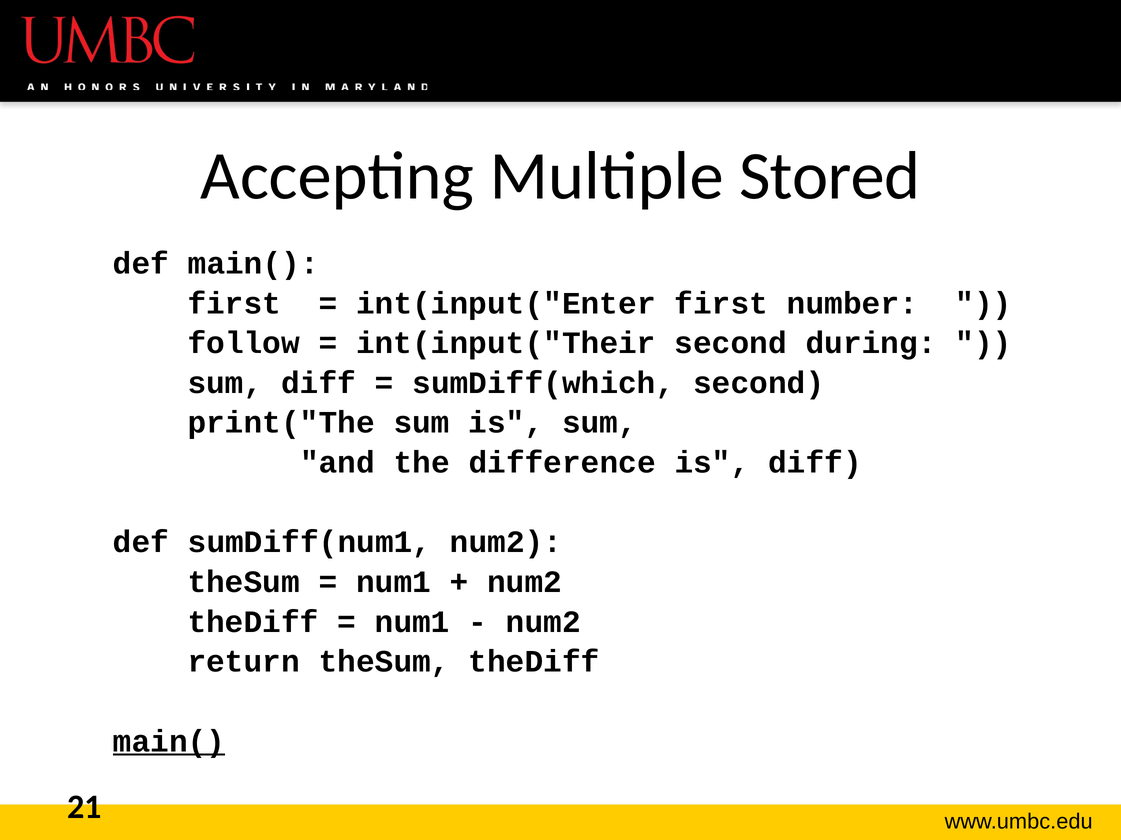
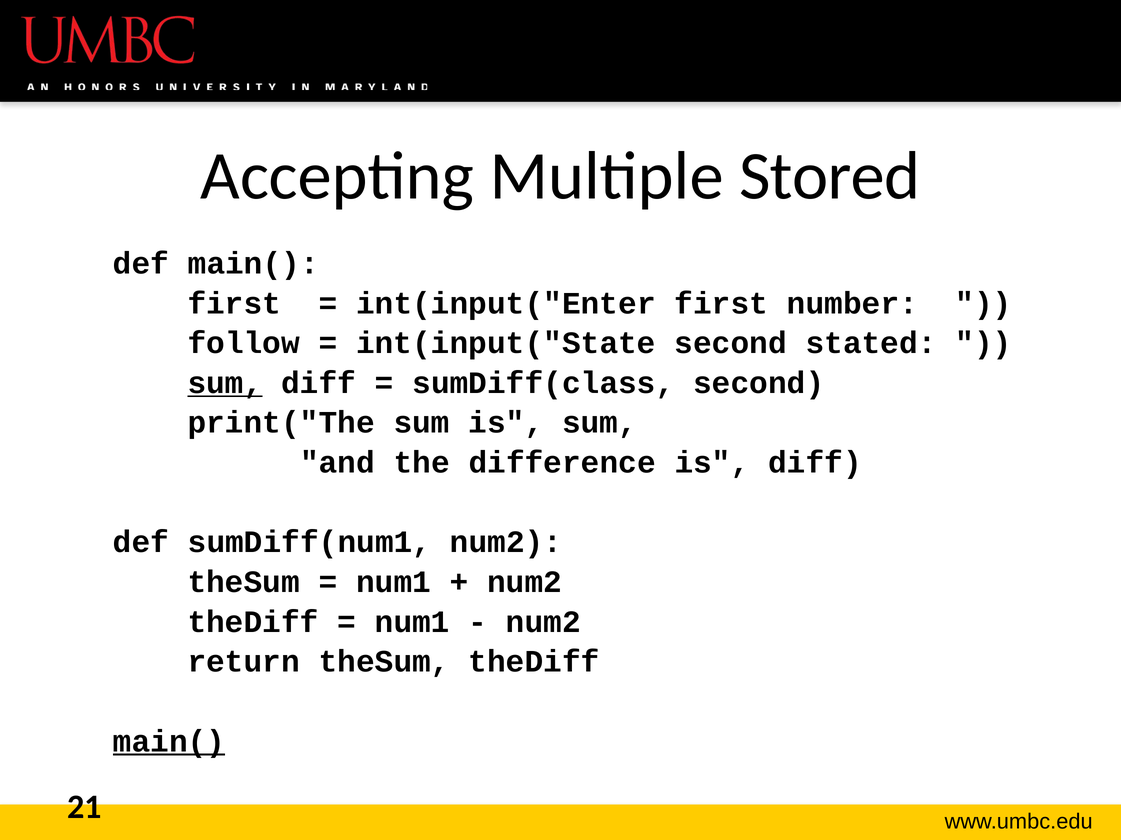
int(input("Their: int(input("Their -> int(input("State
during: during -> stated
sum at (225, 383) underline: none -> present
sumDiff(which: sumDiff(which -> sumDiff(class
